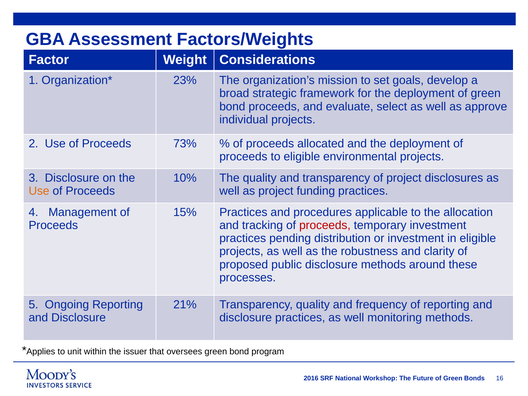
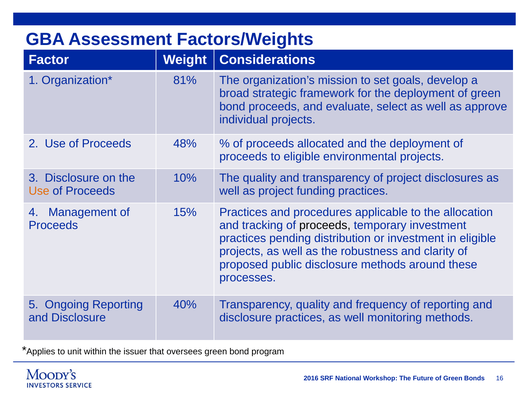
23%: 23% -> 81%
73%: 73% -> 48%
proceeds at (325, 225) colour: red -> black
21%: 21% -> 40%
